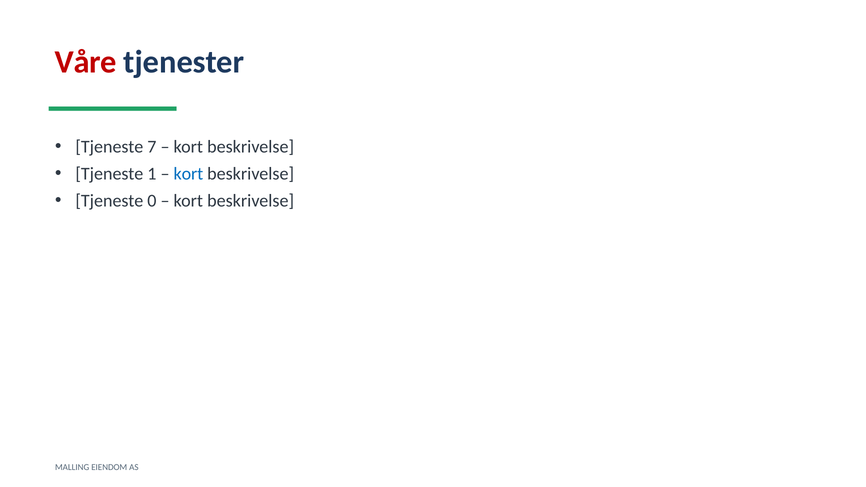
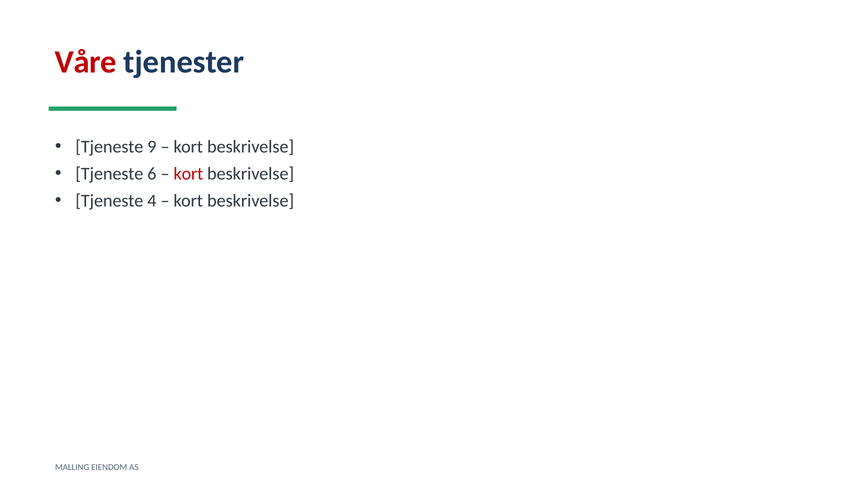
7: 7 -> 9
1: 1 -> 6
kort at (188, 174) colour: blue -> red
0: 0 -> 4
